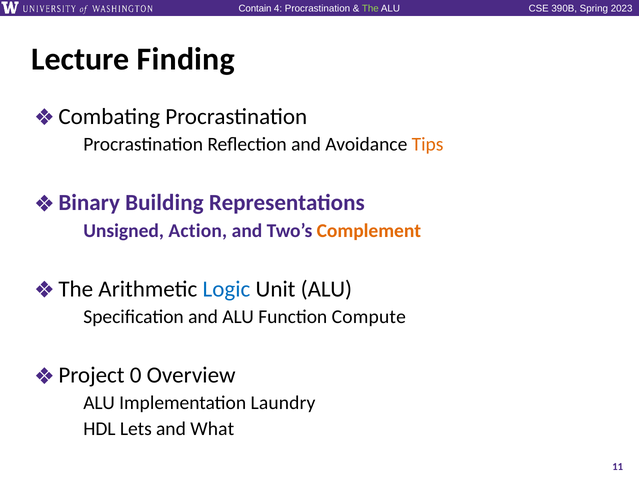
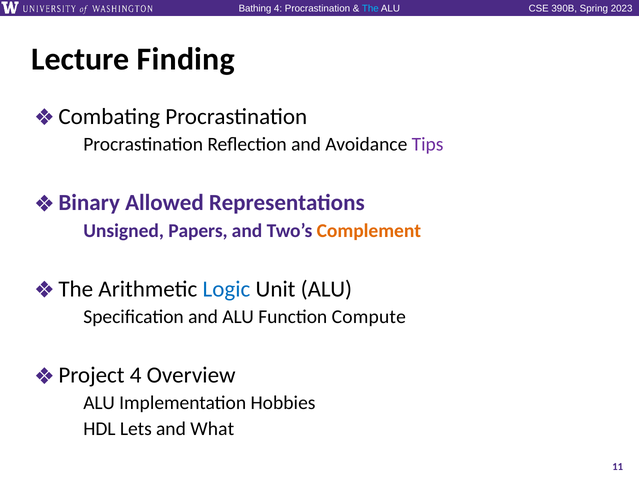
Contain: Contain -> Bathing
The colour: light green -> light blue
Tips colour: orange -> purple
Building: Building -> Allowed
Action: Action -> Papers
0 at (136, 375): 0 -> 4
Laundry: Laundry -> Hobbies
